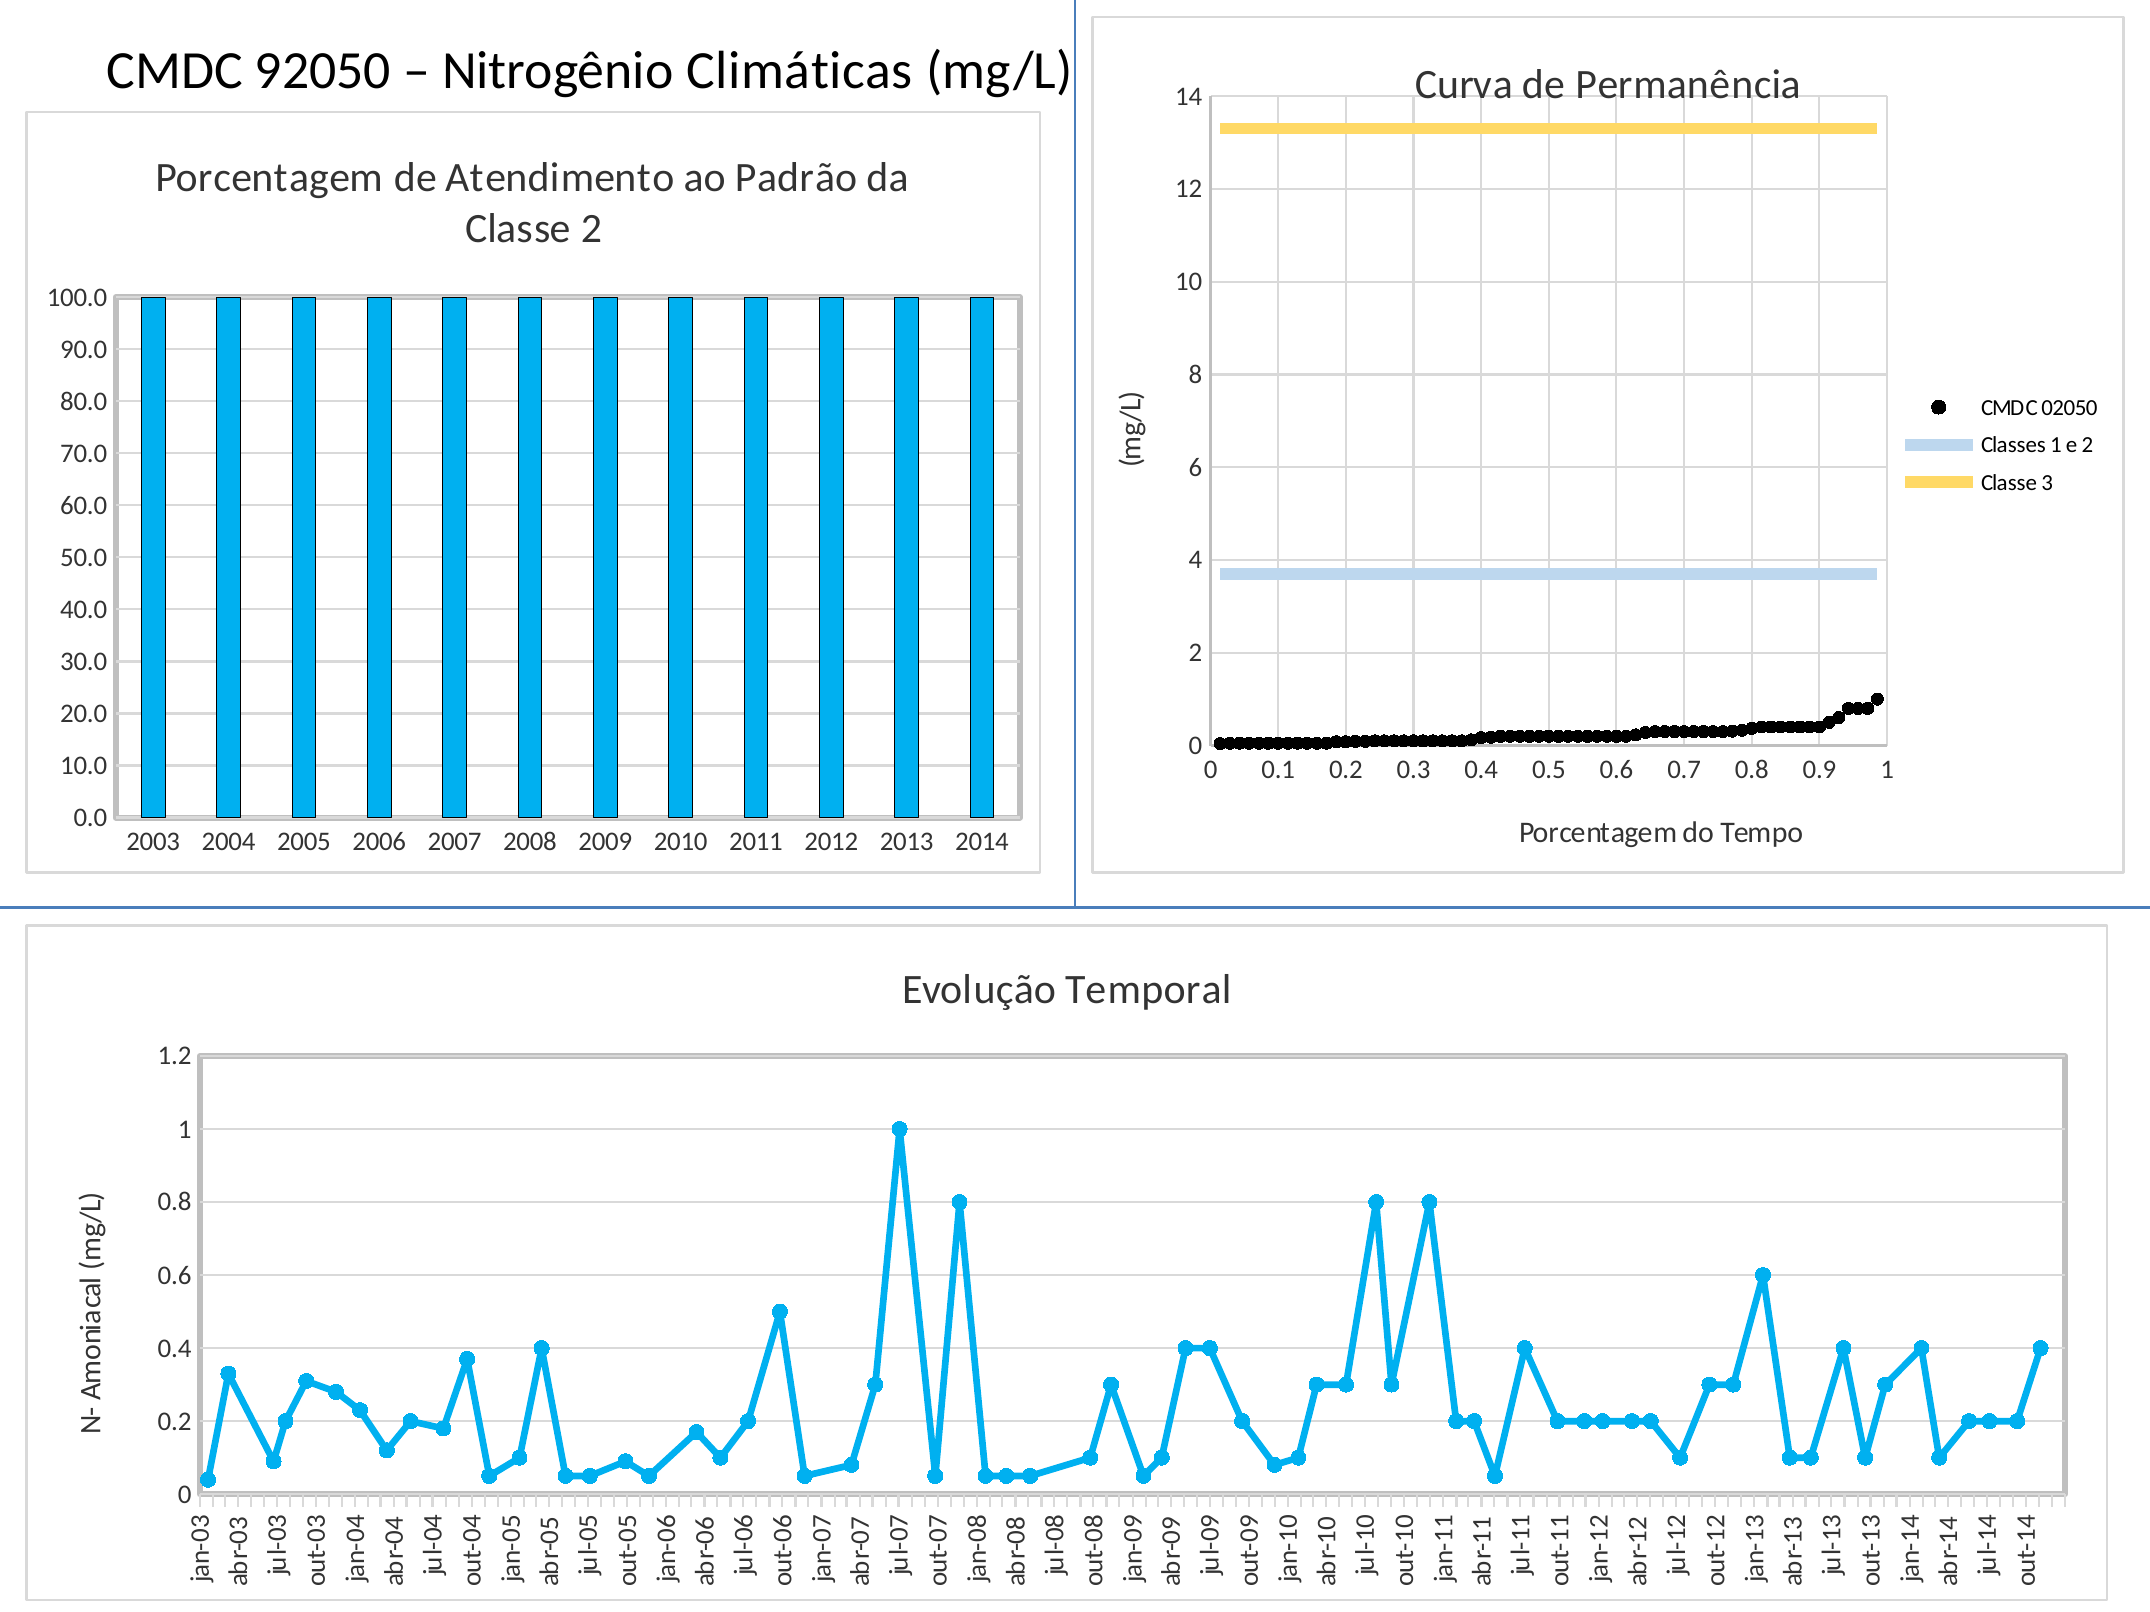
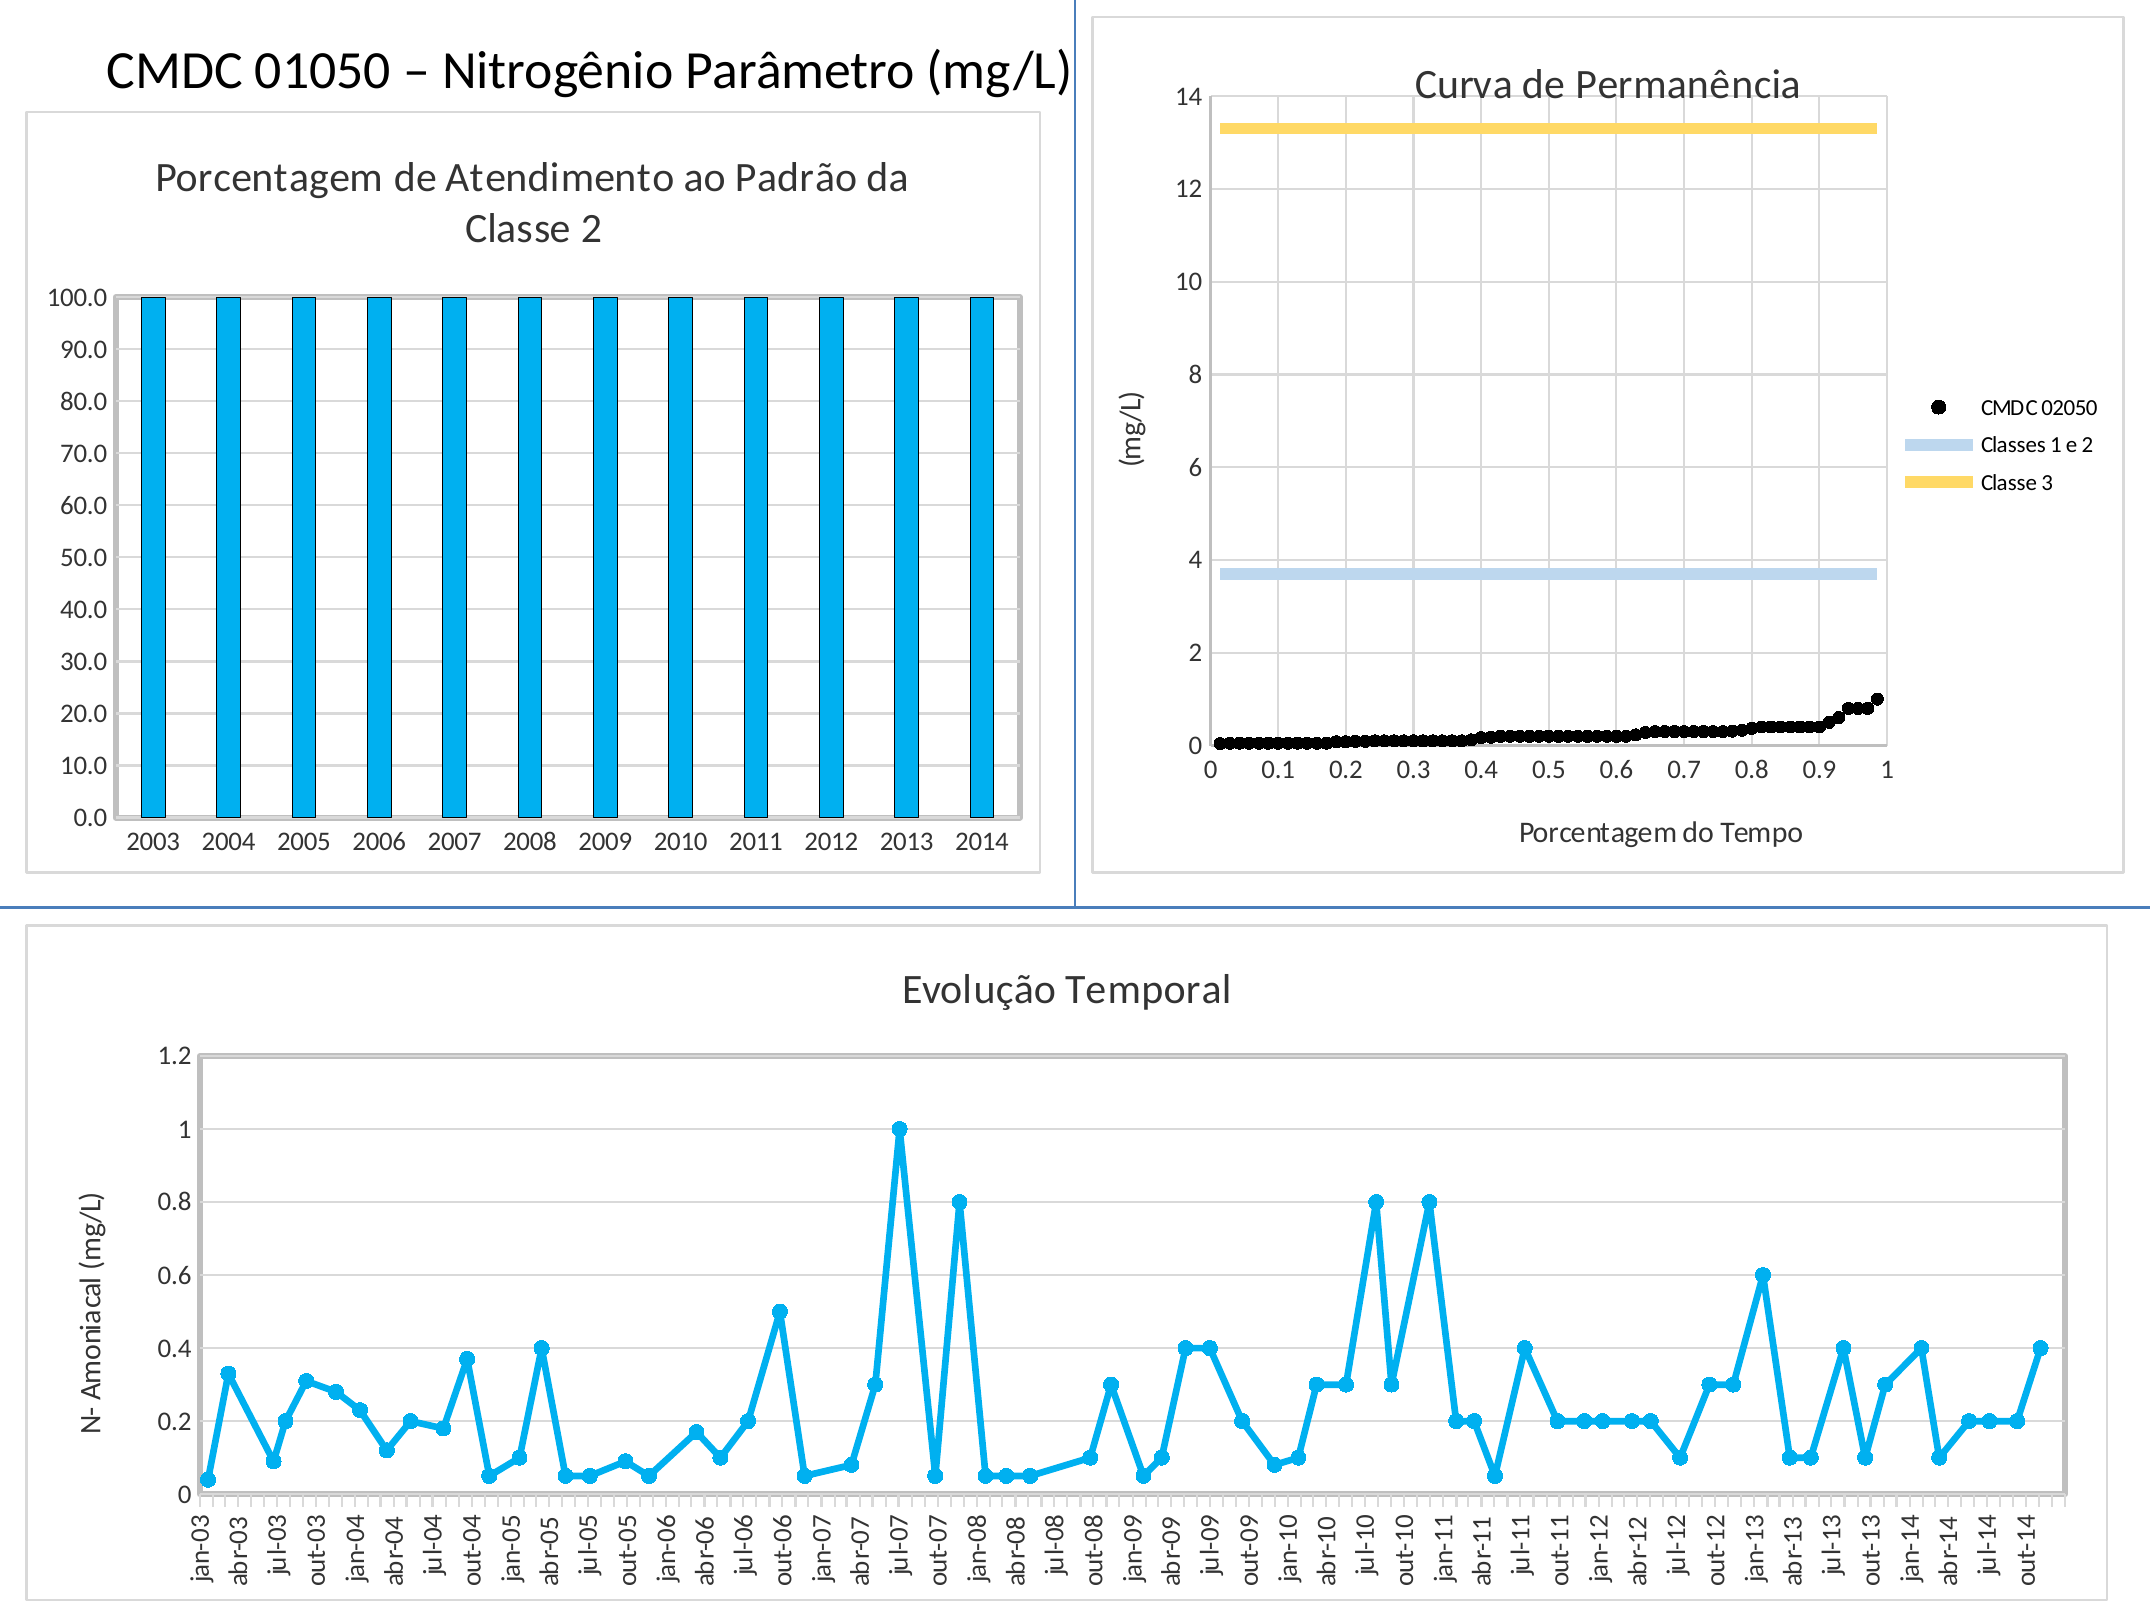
92050: 92050 -> 01050
Climáticas: Climáticas -> Parâmetro
